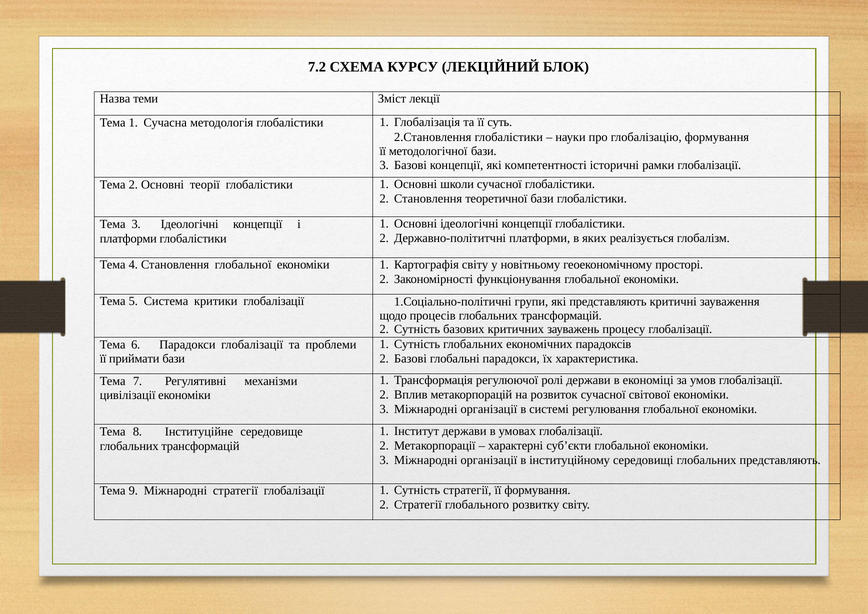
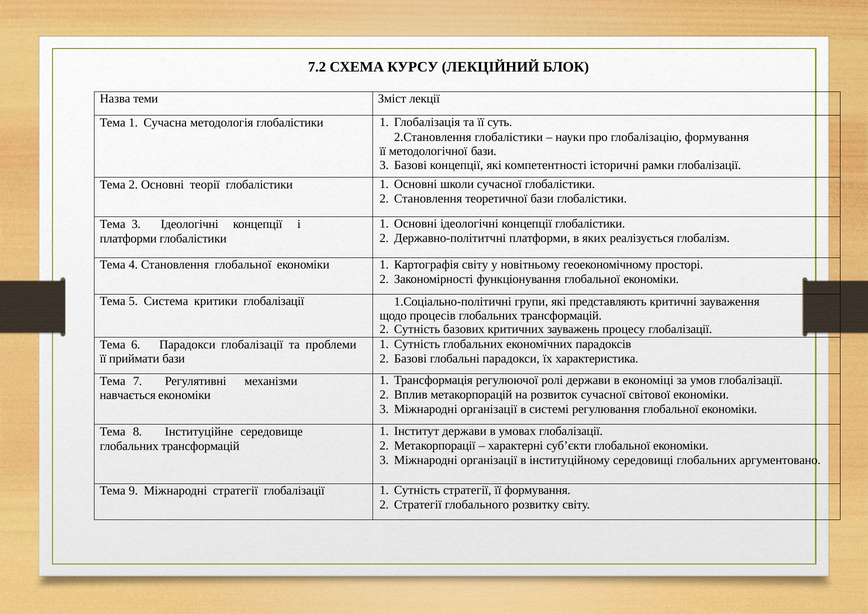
цивілізації: цивілізації -> навчається
глобальних представляють: представляють -> аргументовано
